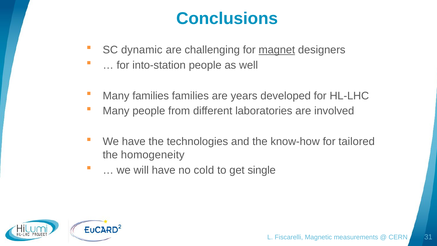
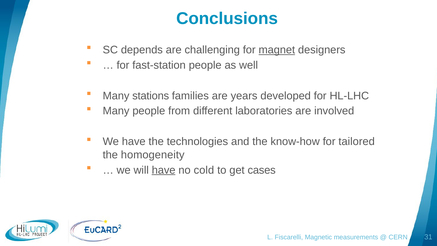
dynamic: dynamic -> depends
into-station: into-station -> fast-station
Many families: families -> stations
have at (164, 170) underline: none -> present
single: single -> cases
